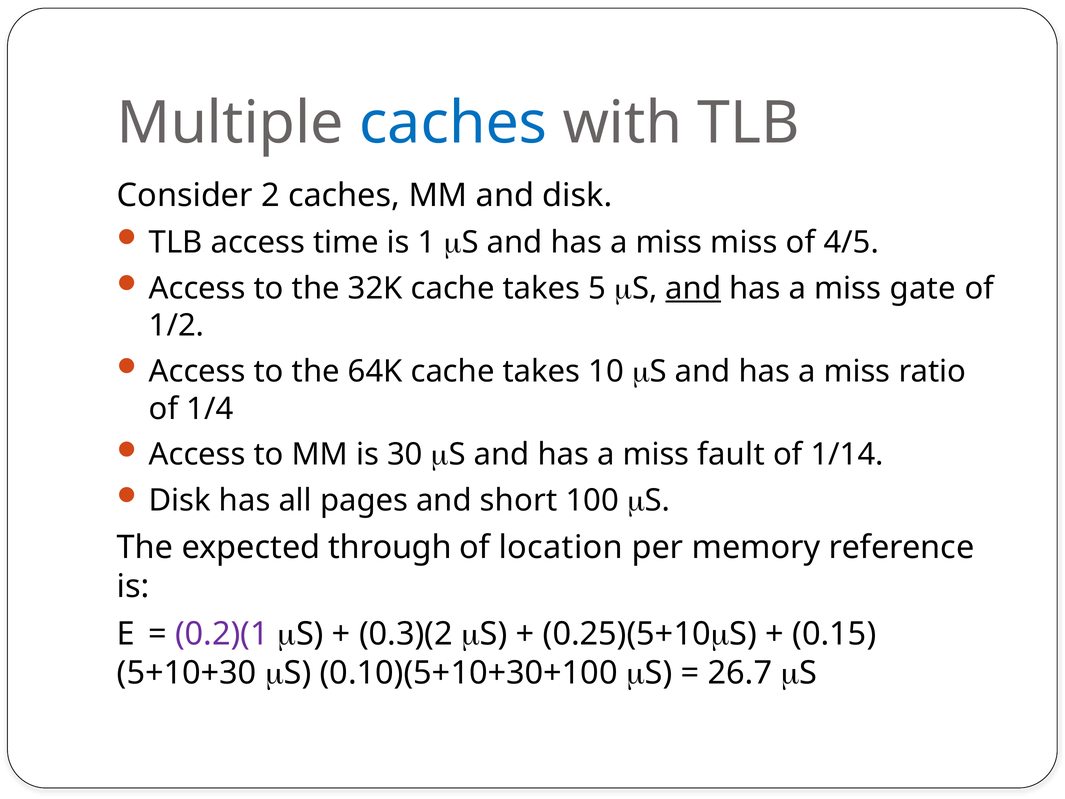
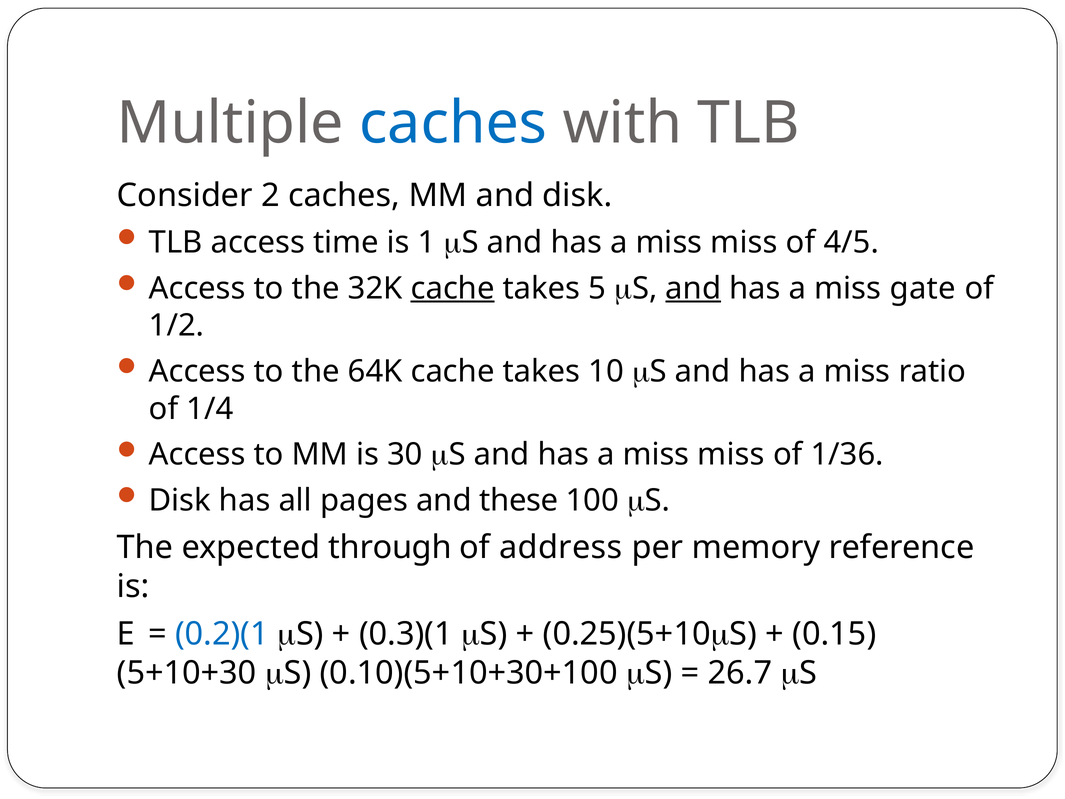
cache at (453, 288) underline: none -> present
fault at (731, 454): fault -> miss
1/14: 1/14 -> 1/36
short: short -> these
location: location -> address
0.2)(1 colour: purple -> blue
0.3)(2: 0.3)(2 -> 0.3)(1
